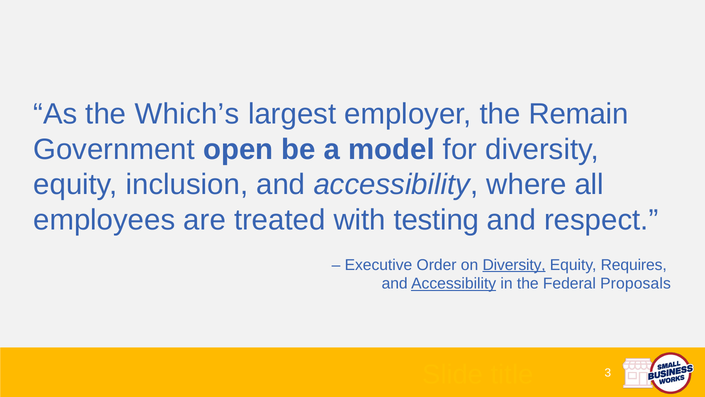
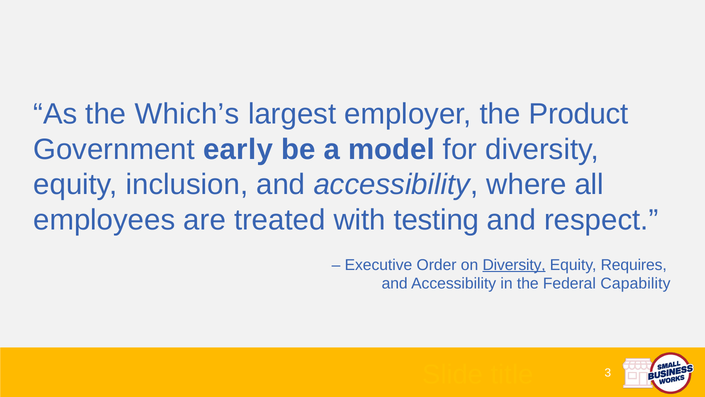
Remain: Remain -> Product
open: open -> early
Accessibility at (454, 283) underline: present -> none
Proposals: Proposals -> Capability
